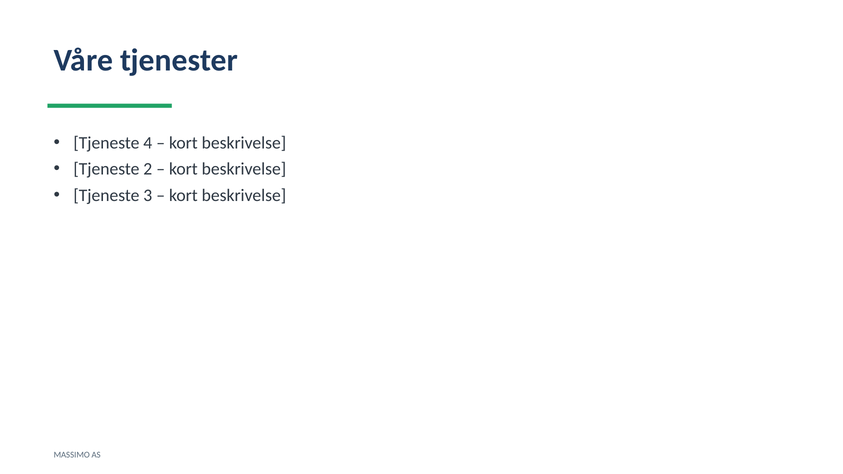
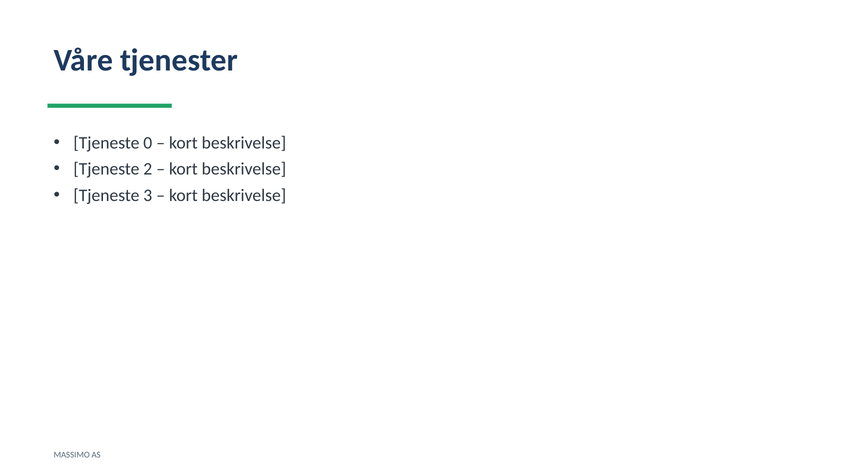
4: 4 -> 0
